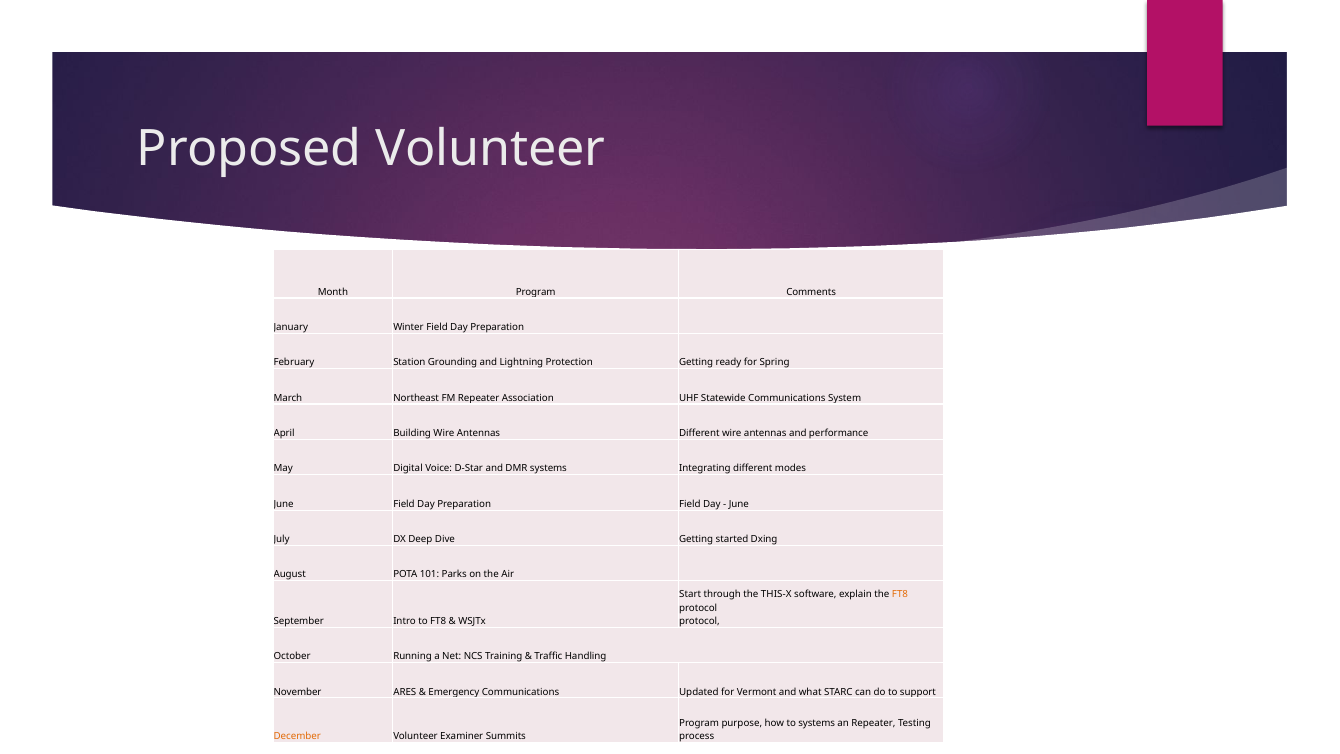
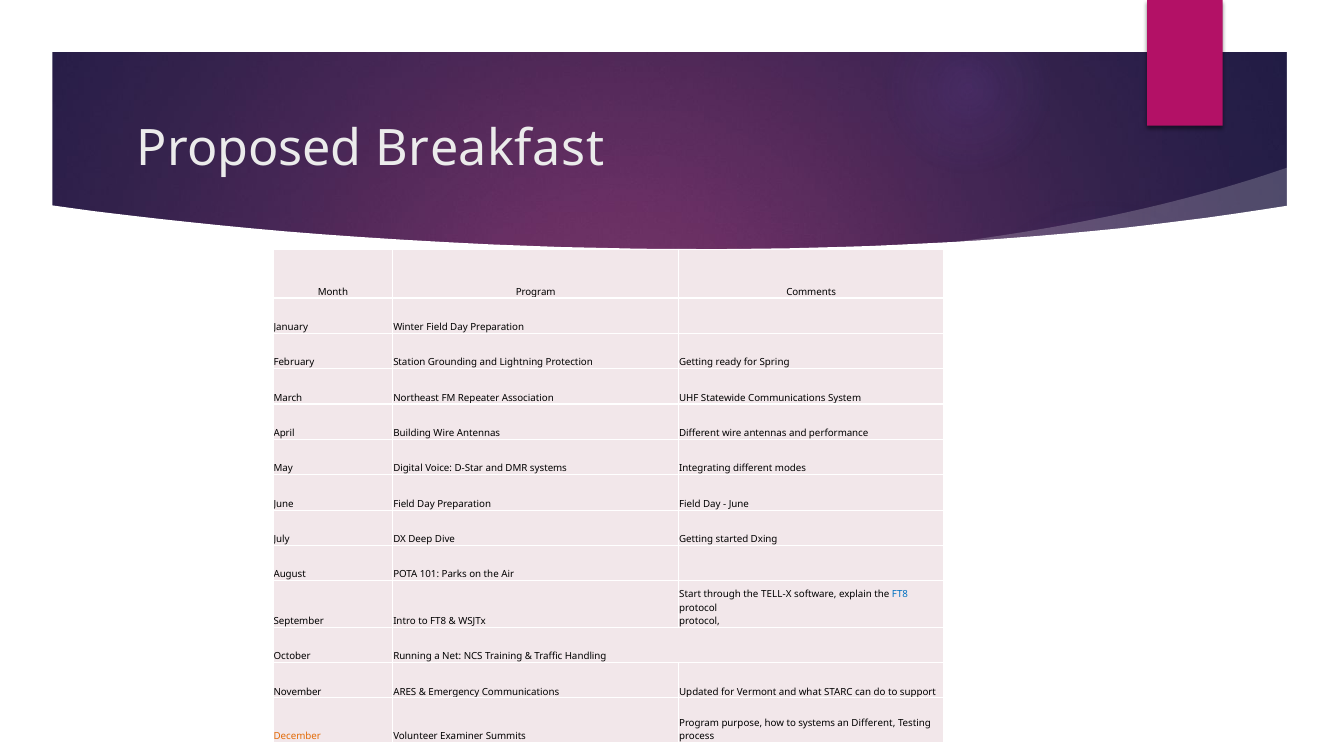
Proposed Volunteer: Volunteer -> Breakfast
THIS-X: THIS-X -> TELL-X
FT8 at (900, 594) colour: orange -> blue
an Repeater: Repeater -> Different
